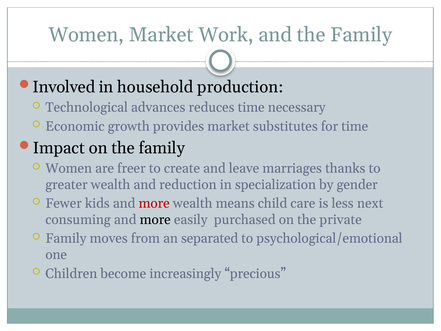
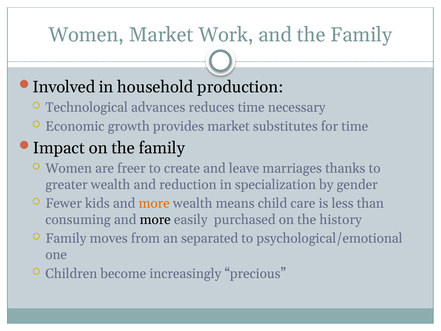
more at (154, 203) colour: red -> orange
next: next -> than
private: private -> history
